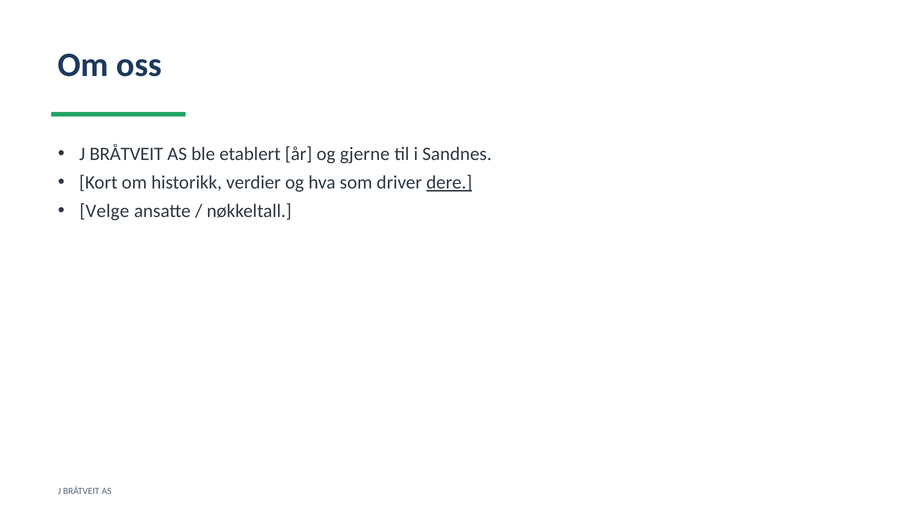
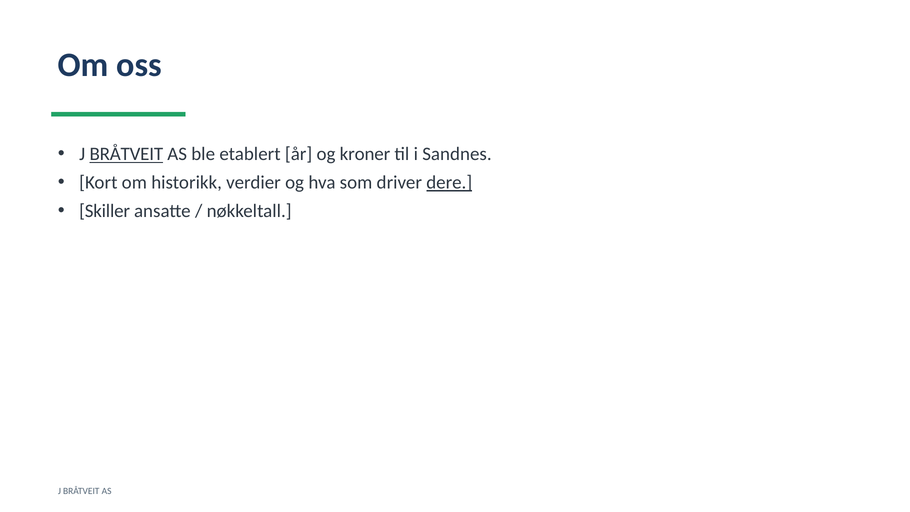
BRÅTVEIT at (126, 154) underline: none -> present
gjerne: gjerne -> kroner
Velge: Velge -> Skiller
